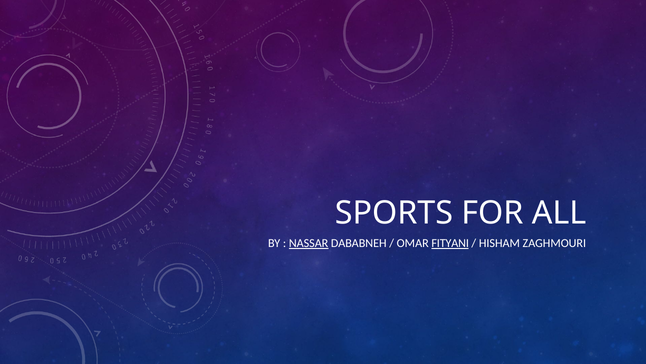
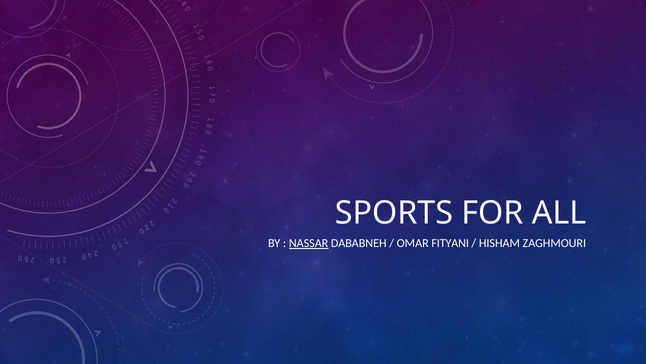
FITYANI underline: present -> none
